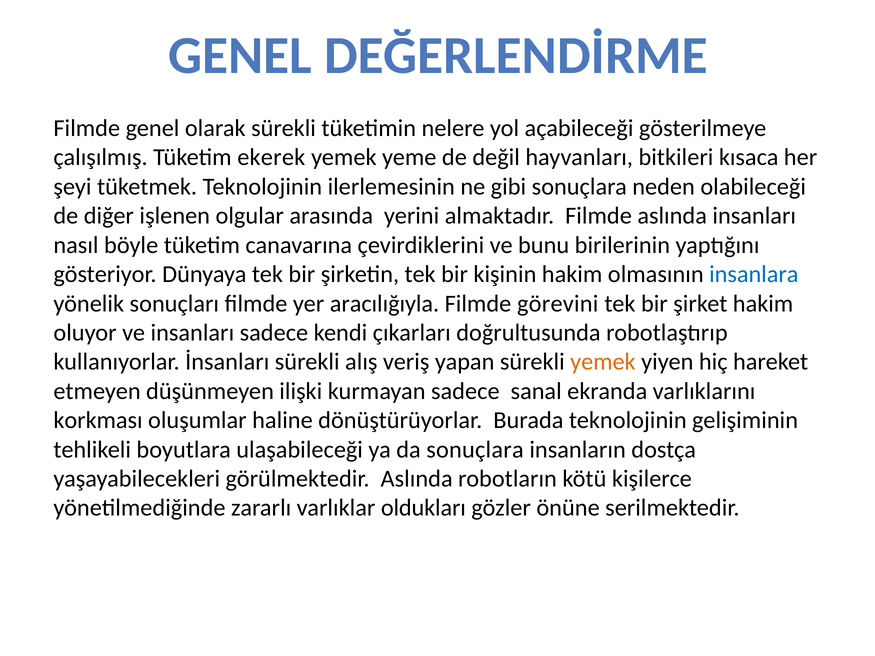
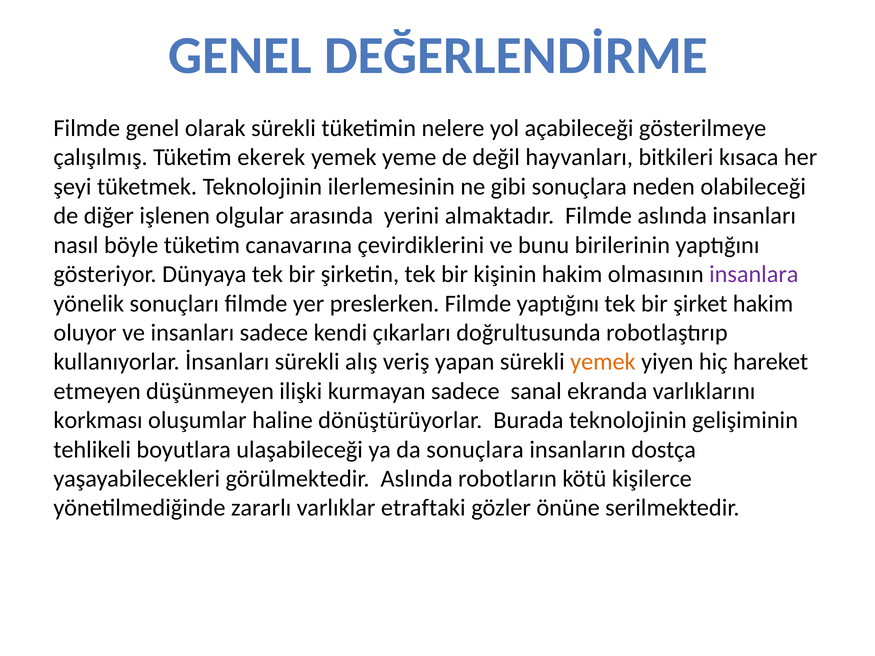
insanlara colour: blue -> purple
aracılığıyla: aracılığıyla -> preslerken
Filmde görevini: görevini -> yaptığını
oldukları: oldukları -> etraftaki
